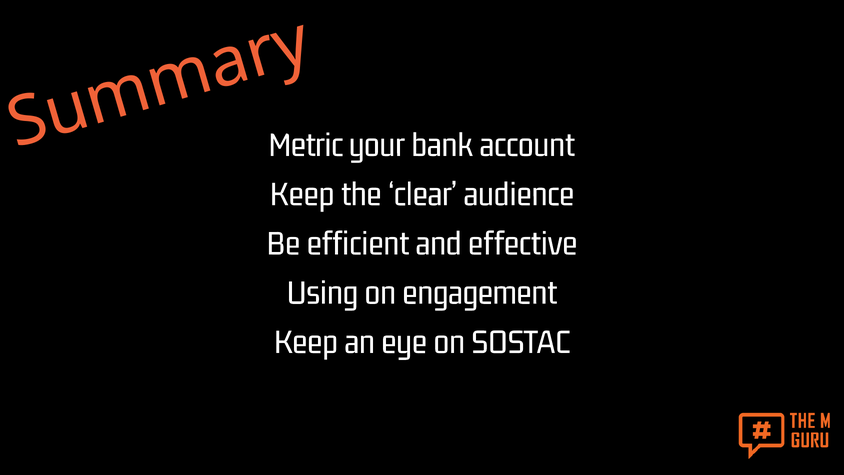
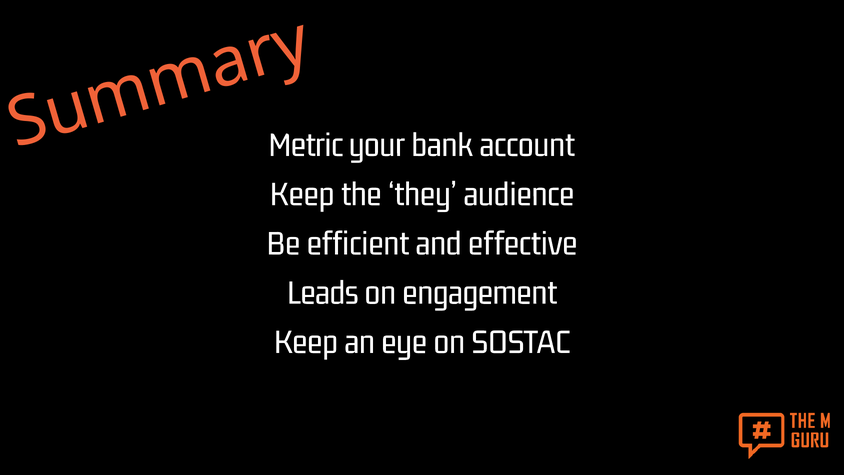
clear: clear -> they
Using: Using -> Leads
